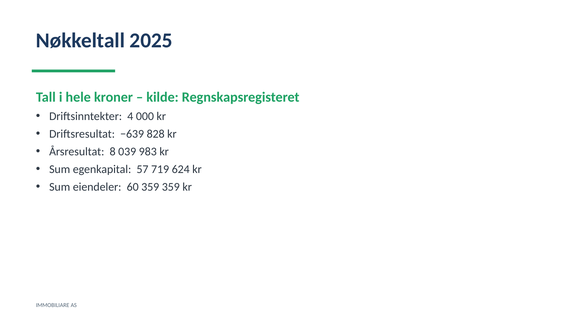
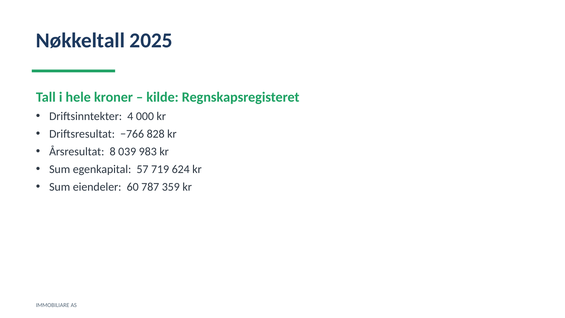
−639: −639 -> −766
60 359: 359 -> 787
